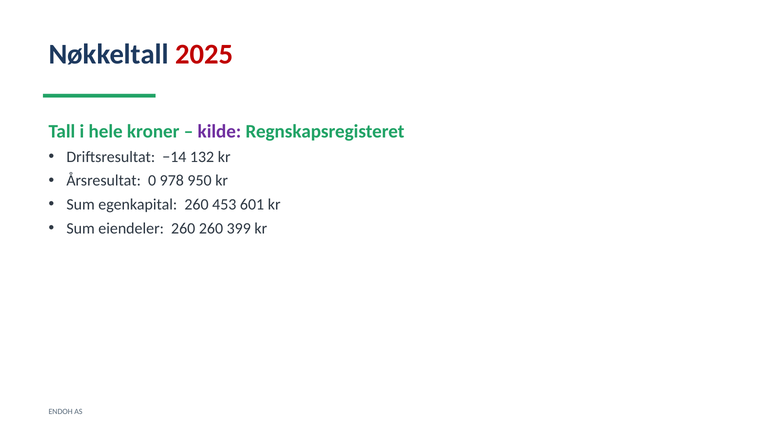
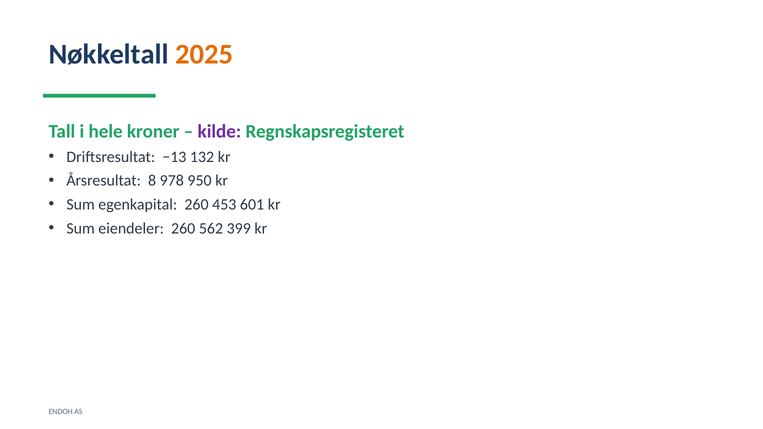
2025 colour: red -> orange
−14: −14 -> −13
0: 0 -> 8
260 260: 260 -> 562
